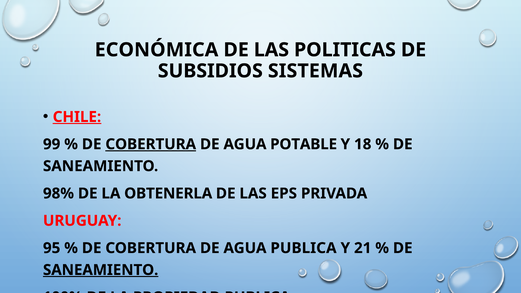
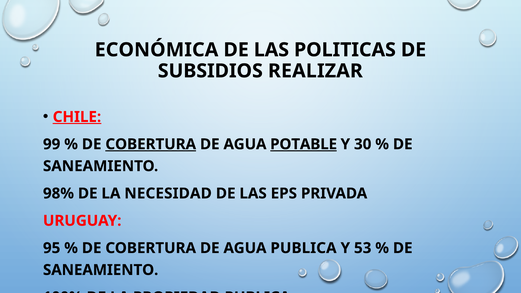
SISTEMAS: SISTEMAS -> REALIZAR
POTABLE underline: none -> present
18: 18 -> 30
OBTENERLA: OBTENERLA -> NECESIDAD
21: 21 -> 53
SANEAMIENTO at (101, 270) underline: present -> none
